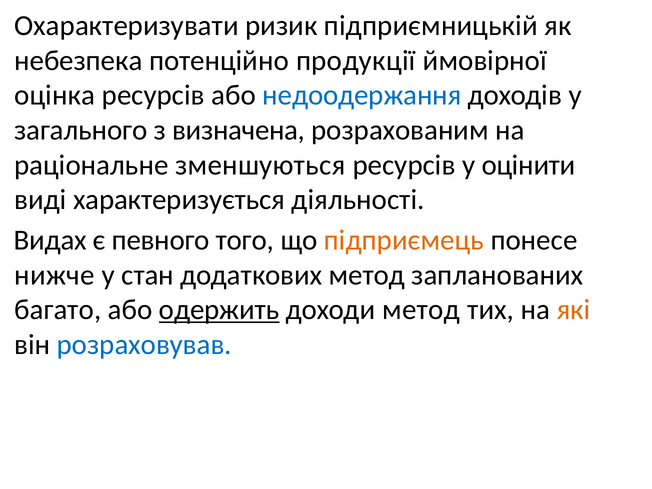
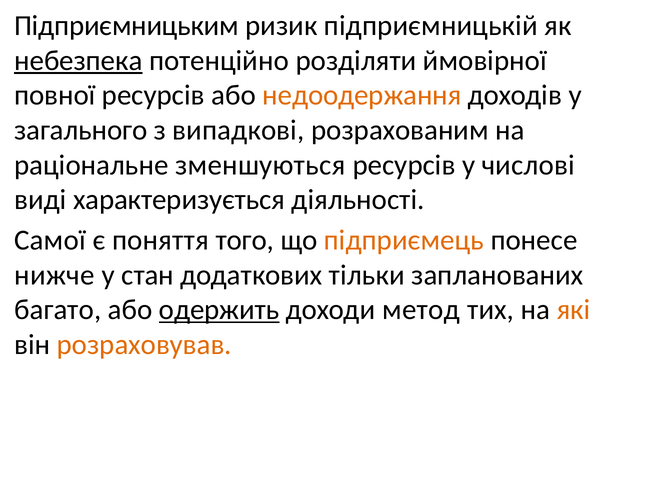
Охарактеризувати: Охарактеризувати -> Підприємницьким
небезпека underline: none -> present
продукції: продукції -> розділяти
оцінка: оцінка -> повної
недоодержання colour: blue -> orange
визначена: визначена -> випадкові
оцінити: оцінити -> числові
Видах: Видах -> Самої
певного: певного -> поняття
додаткових метод: метод -> тільки
розраховував colour: blue -> orange
